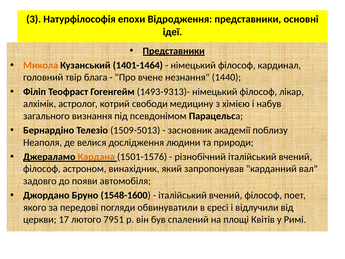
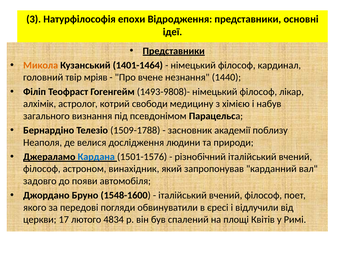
блага: блага -> мріяв
1493-9313)-: 1493-9313)- -> 1493-9808)-
1509-5013: 1509-5013 -> 1509-1788
Кардана colour: orange -> blue
7951: 7951 -> 4834
